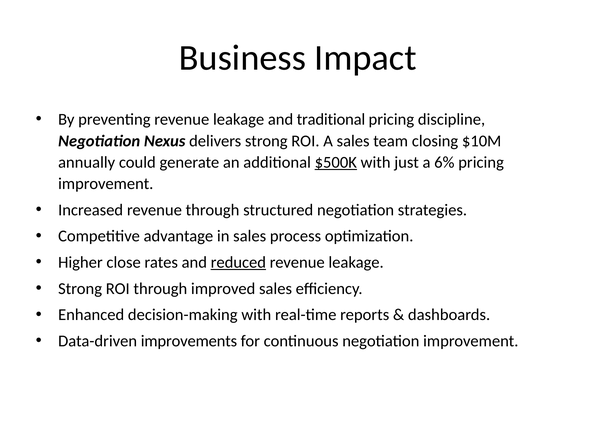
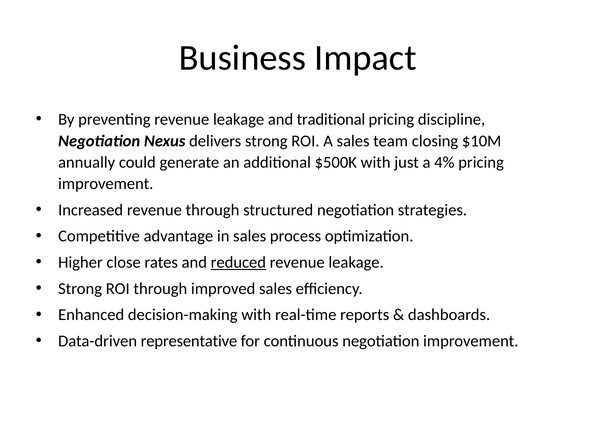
$500K underline: present -> none
6%: 6% -> 4%
improvements: improvements -> representative
